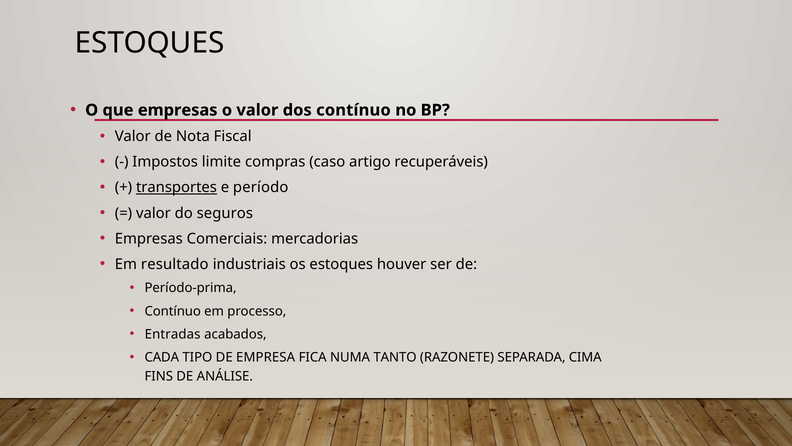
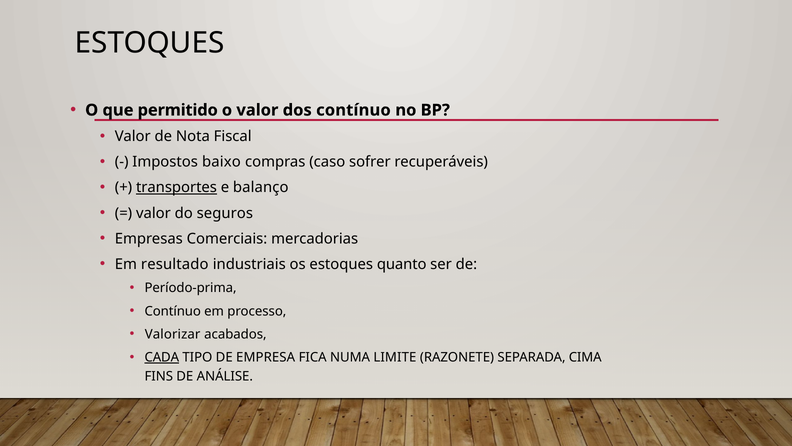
que empresas: empresas -> permitido
limite: limite -> baixo
artigo: artigo -> sofrer
período: período -> balanço
houver: houver -> quanto
Entradas: Entradas -> Valorizar
CADA underline: none -> present
TANTO: TANTO -> LIMITE
